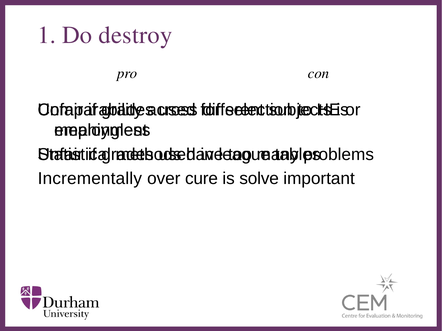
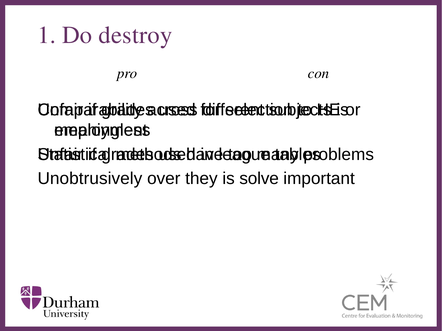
Incrementally: Incrementally -> Unobtrusively
cure: cure -> they
